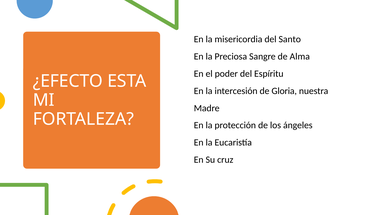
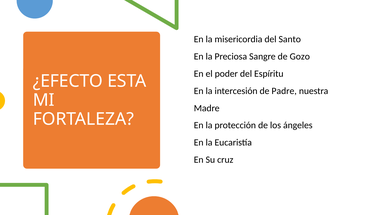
Alma: Alma -> Gozo
Gloria: Gloria -> Padre
